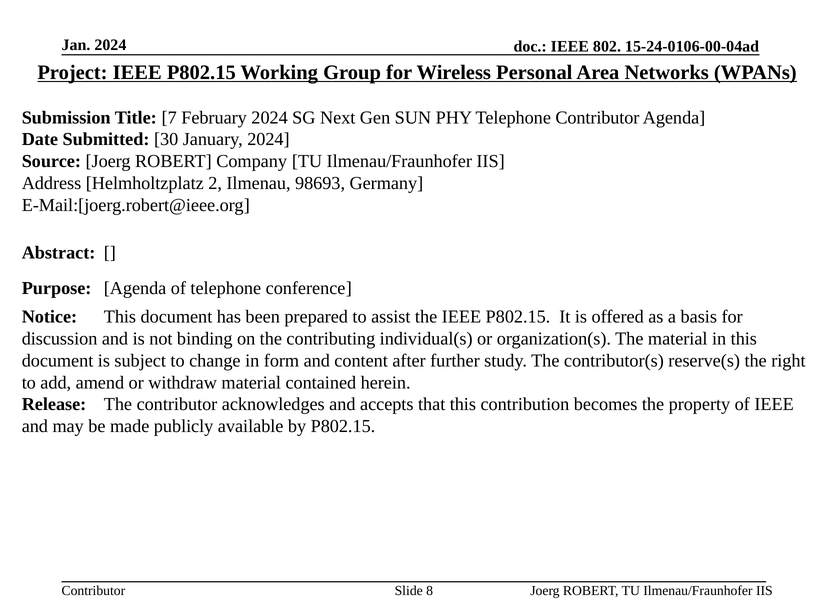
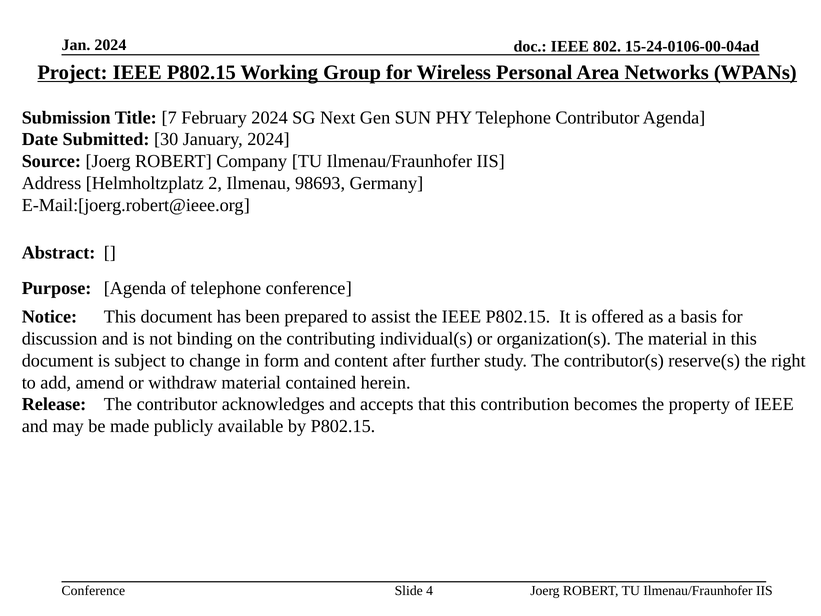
Contributor at (93, 591): Contributor -> Conference
8: 8 -> 4
